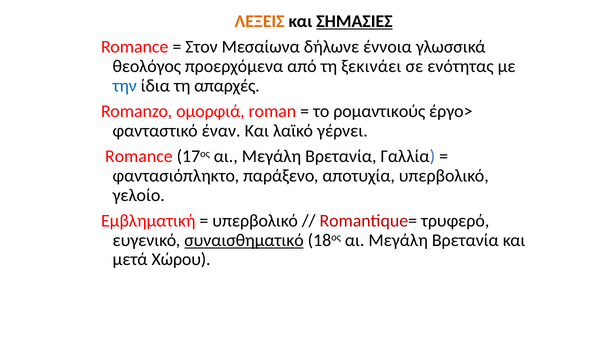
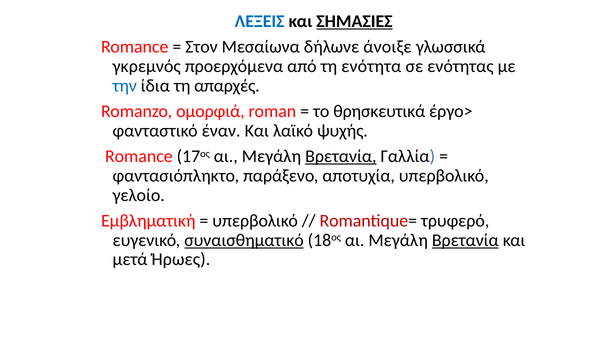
ΛΕΞΕΙΣ colour: orange -> blue
έννοια: έννοια -> άνοιξε
θεολόγος: θεολόγος -> γκρεμνός
ξεκινάει: ξεκινάει -> ενότητα
ρομαντικούς: ρομαντικούς -> θρησκευτικά
γέρνει: γέρνει -> ψυχής
Βρετανία at (341, 156) underline: none -> present
Βρετανία at (465, 240) underline: none -> present
Χώρου: Χώρου -> Ήρωες
